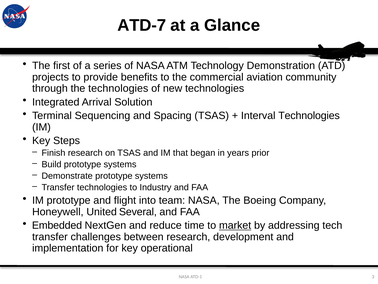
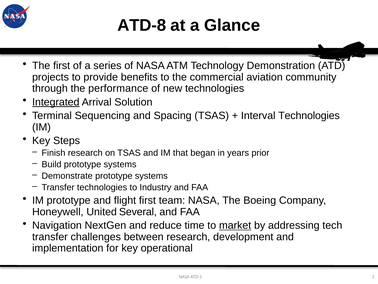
ATD-7: ATD-7 -> ATD-8
the technologies: technologies -> performance
Integrated underline: none -> present
flight into: into -> first
Embedded: Embedded -> Navigation
